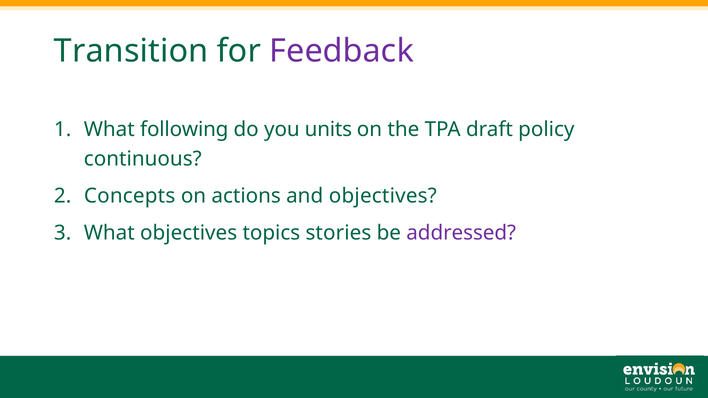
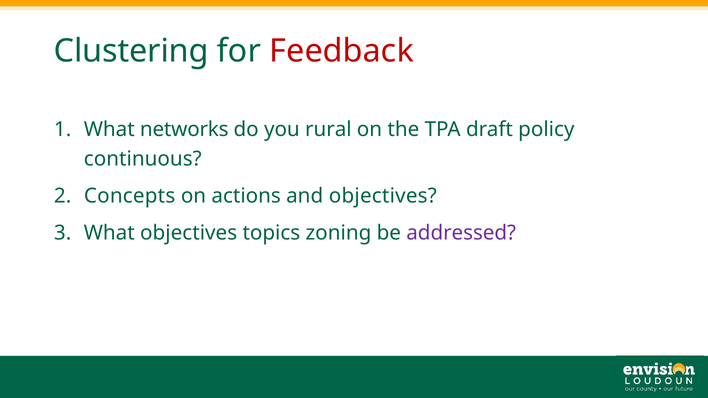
Transition: Transition -> Clustering
Feedback colour: purple -> red
following: following -> networks
units: units -> rural
stories: stories -> zoning
